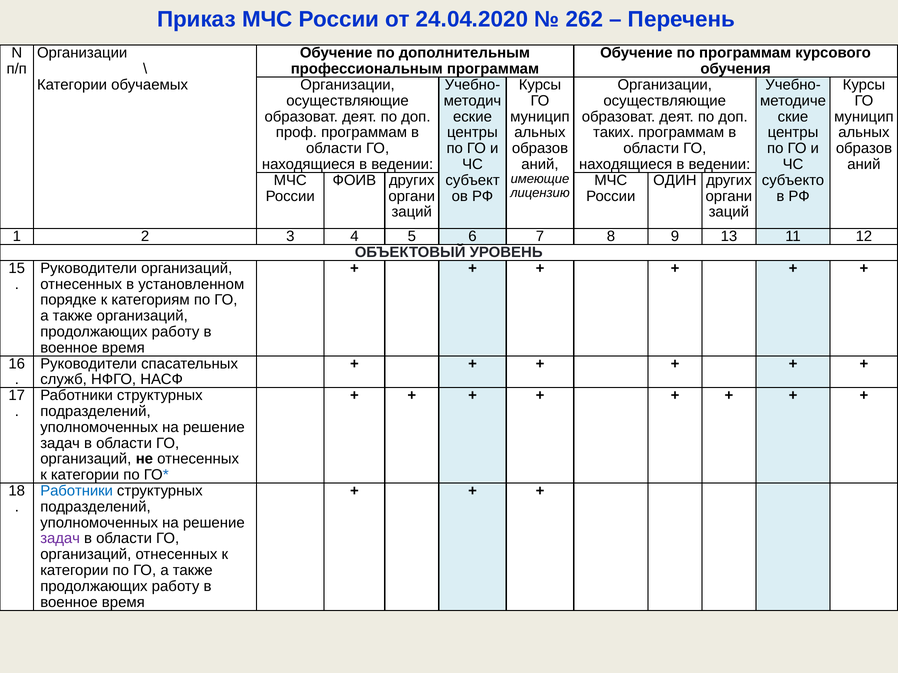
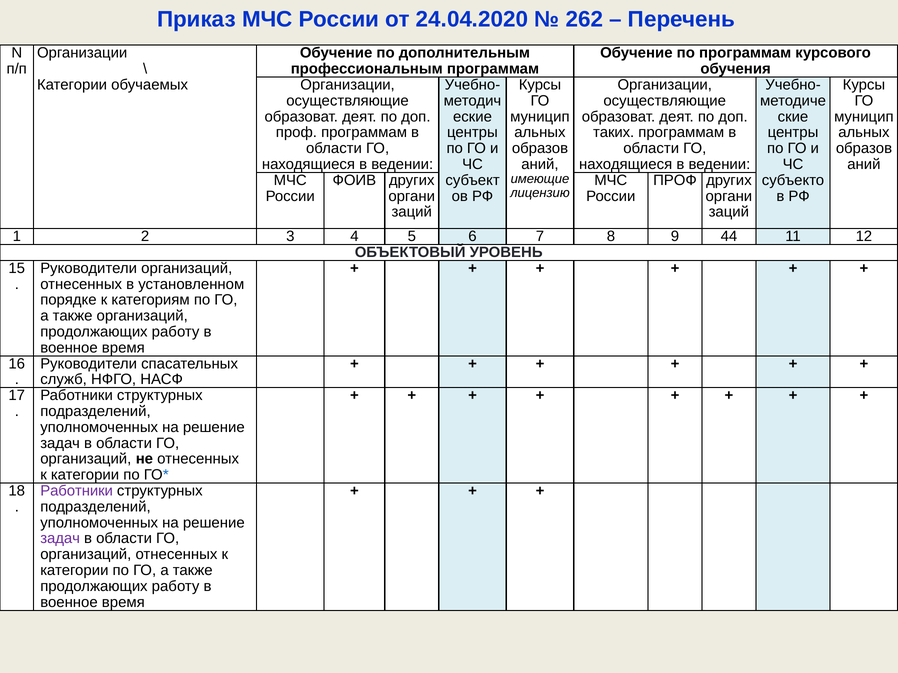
ОДИН at (675, 180): ОДИН -> ПРОФ
13: 13 -> 44
Работники at (77, 491) colour: blue -> purple
